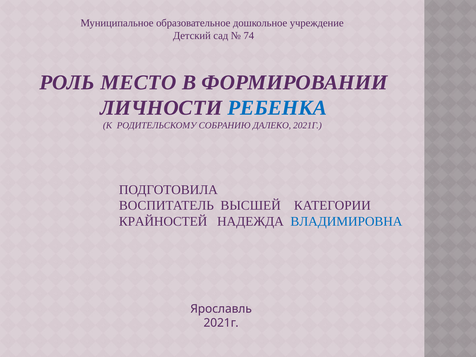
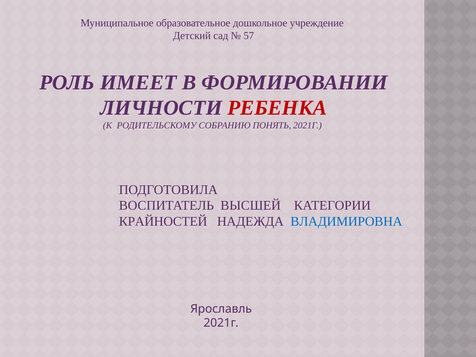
74: 74 -> 57
МЕСТО: МЕСТО -> ИМЕЕТ
РЕБЕНКА colour: blue -> red
ДАЛЕКО: ДАЛЕКО -> ПОНЯТЬ
